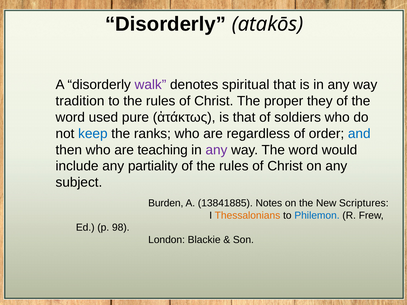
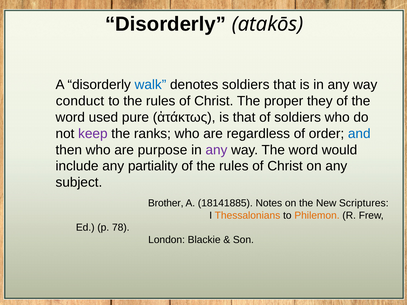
walk colour: purple -> blue
denotes spiritual: spiritual -> soldiers
tradition: tradition -> conduct
keep colour: blue -> purple
teaching: teaching -> purpose
Burden: Burden -> Brother
13841885: 13841885 -> 18141885
Philemon colour: blue -> orange
98: 98 -> 78
